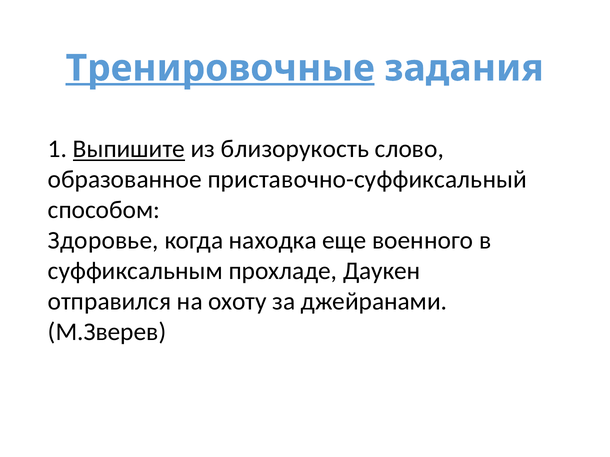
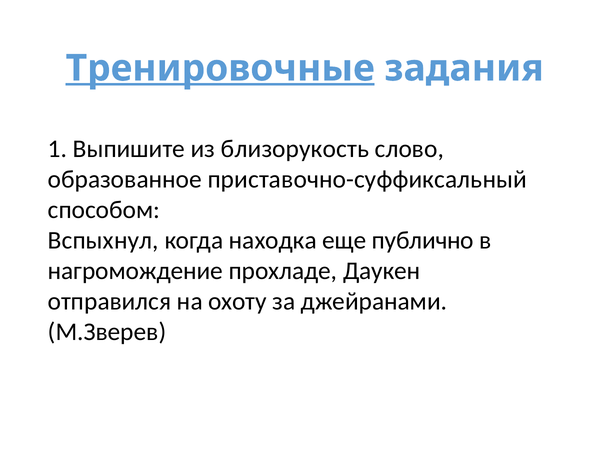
Выпишите underline: present -> none
Здоровье: Здоровье -> Вспыхнул
военного: военного -> публично
суффиксальным: суффиксальным -> нагромождение
